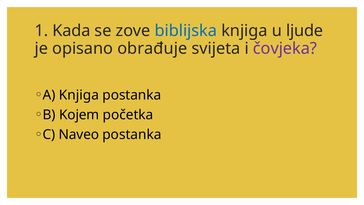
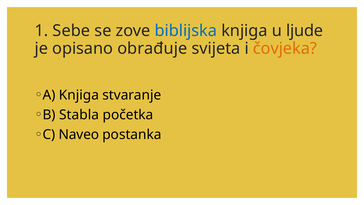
Kada: Kada -> Sebe
čovjeka colour: purple -> orange
Knjiga postanka: postanka -> stvaranje
Kojem: Kojem -> Stabla
